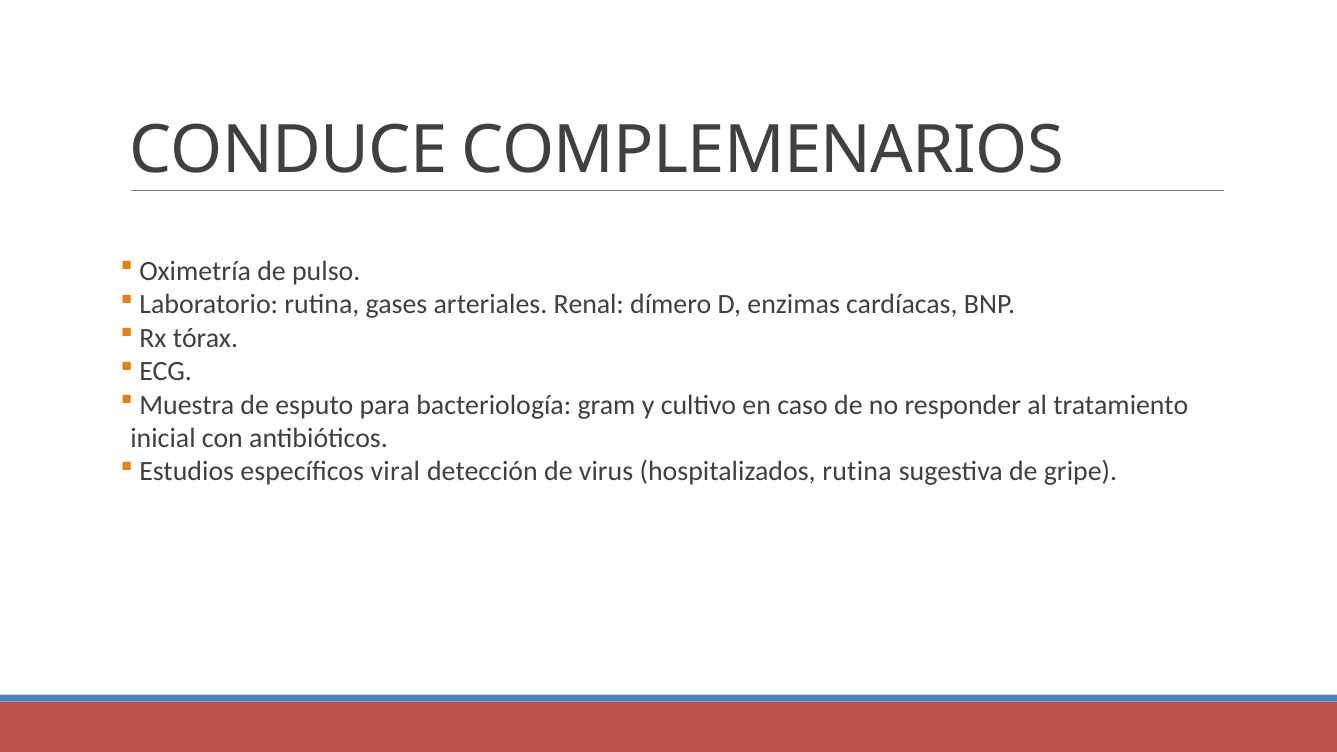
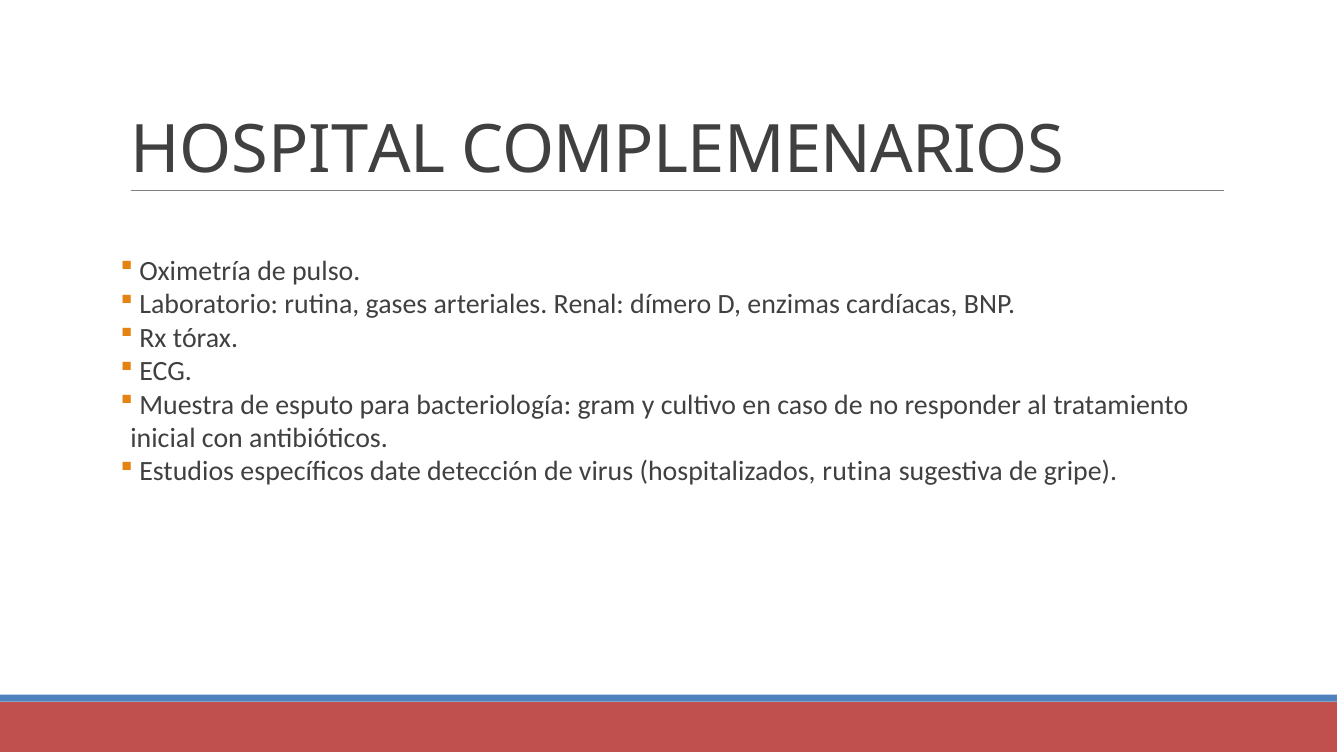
CONDUCE: CONDUCE -> HOSPITAL
viral: viral -> date
